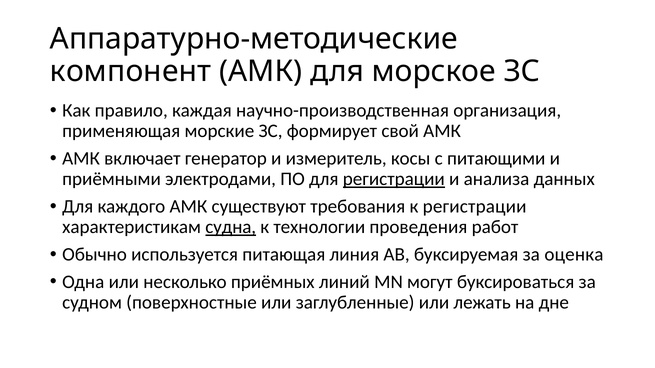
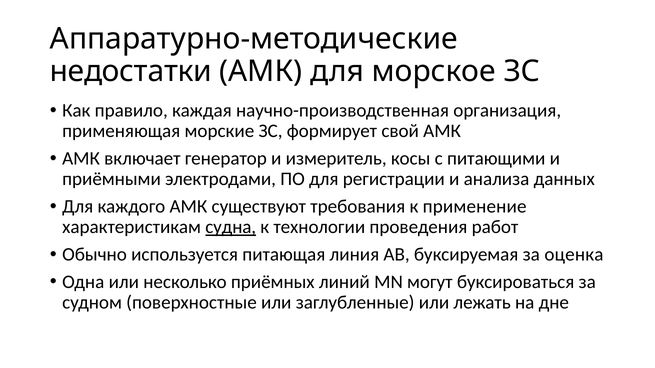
компонент: компонент -> недостатки
регистрации at (394, 179) underline: present -> none
к регистрации: регистрации -> применение
